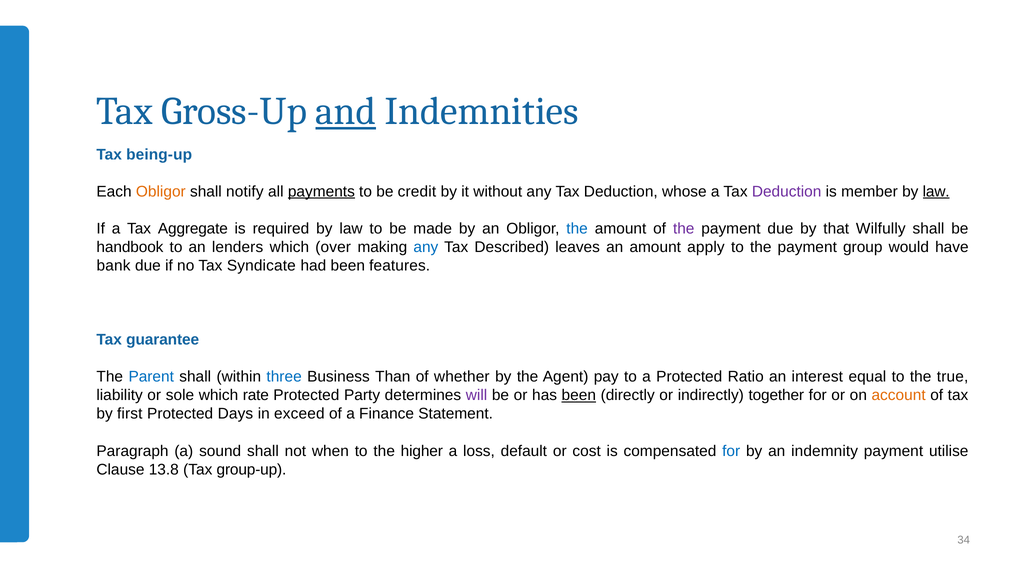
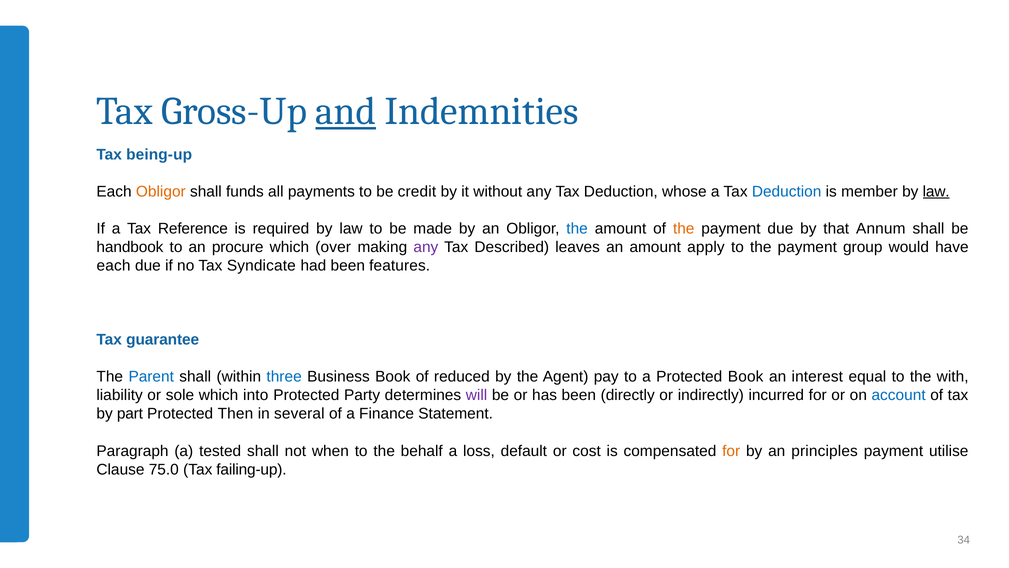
notify: notify -> funds
payments underline: present -> none
Deduction at (787, 191) colour: purple -> blue
Aggregate: Aggregate -> Reference
the at (684, 228) colour: purple -> orange
Wilfully: Wilfully -> Annum
lenders: lenders -> procure
any at (426, 247) colour: blue -> purple
bank at (114, 265): bank -> each
Business Than: Than -> Book
whether: whether -> reduced
Protected Ratio: Ratio -> Book
true: true -> with
rate: rate -> into
been at (579, 395) underline: present -> none
together: together -> incurred
account colour: orange -> blue
first: first -> part
Days: Days -> Then
exceed: exceed -> several
sound: sound -> tested
higher: higher -> behalf
for at (731, 451) colour: blue -> orange
indemnity: indemnity -> principles
13.8: 13.8 -> 75.0
group-up: group-up -> failing-up
